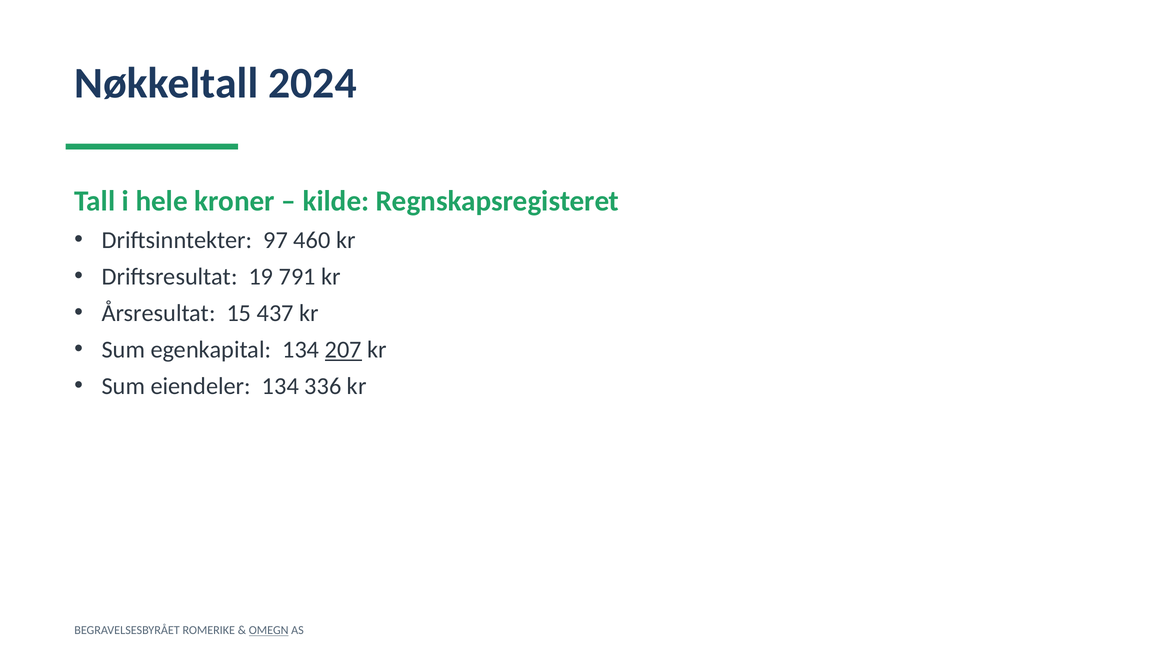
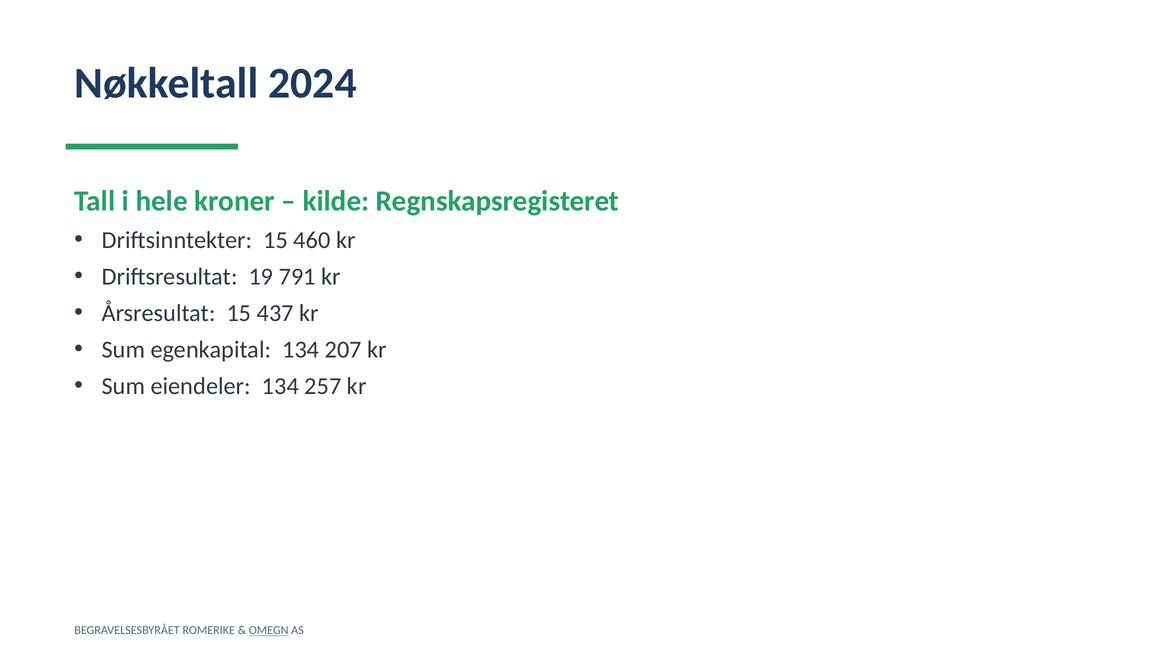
Driftsinntekter 97: 97 -> 15
207 underline: present -> none
336: 336 -> 257
